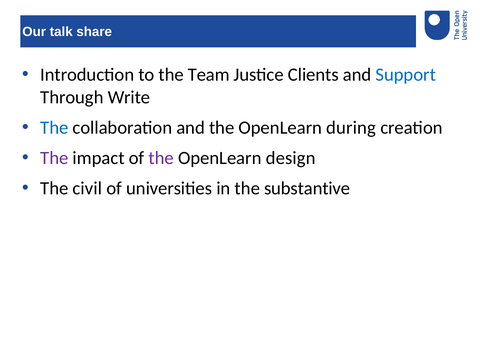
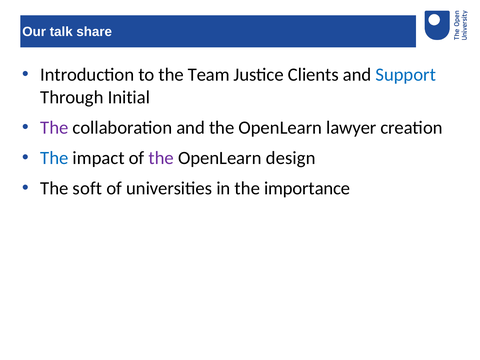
Write: Write -> Initial
The at (54, 128) colour: blue -> purple
during: during -> lawyer
The at (54, 158) colour: purple -> blue
civil: civil -> soft
substantive: substantive -> importance
